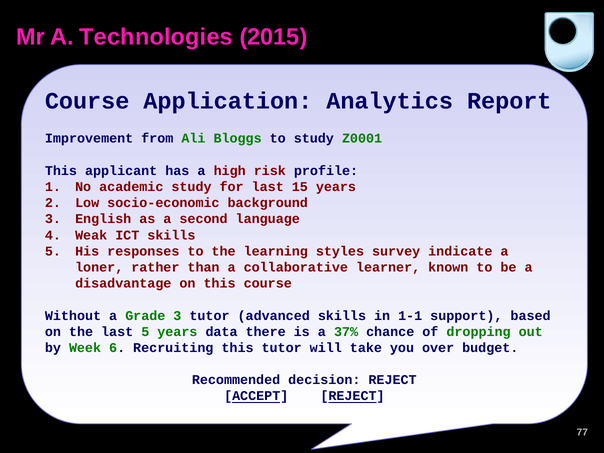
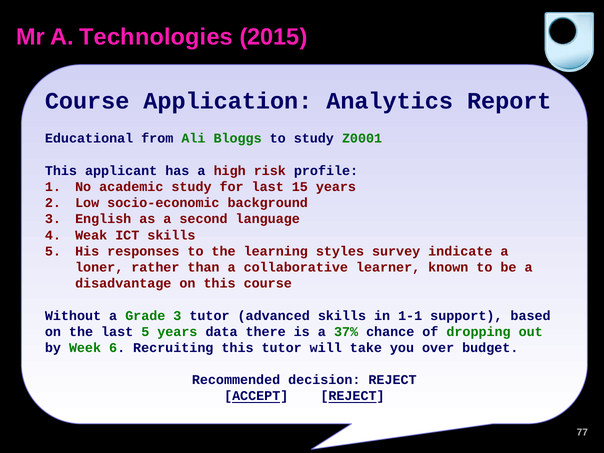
Improvement: Improvement -> Educational
